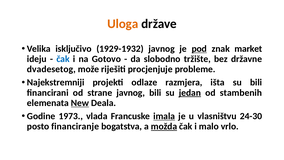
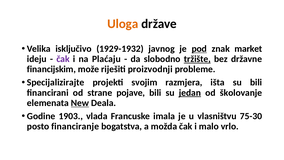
čak at (63, 59) colour: blue -> purple
Gotovo: Gotovo -> Plaćaju
tržište underline: none -> present
dvadesetog: dvadesetog -> financijskim
procjenjuje: procjenjuje -> proizvodnji
Najekstremniji: Najekstremniji -> Specijalizirajte
odlaze: odlaze -> svojim
strane javnog: javnog -> pojave
stambenih: stambenih -> školovanje
1973: 1973 -> 1903
imala underline: present -> none
24-30: 24-30 -> 75-30
možda underline: present -> none
